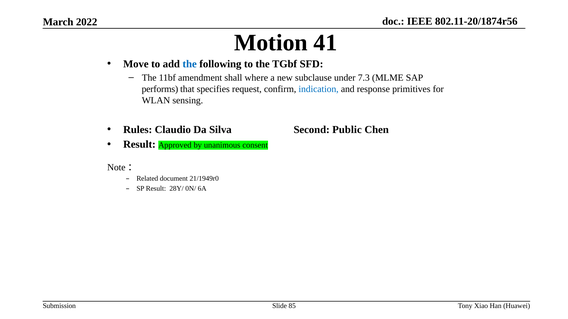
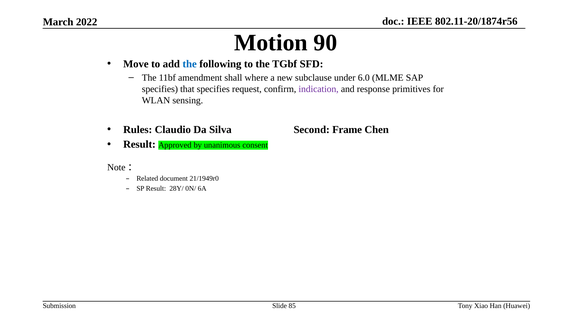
41: 41 -> 90
7.3: 7.3 -> 6.0
performs at (160, 89): performs -> specifies
indication colour: blue -> purple
Public: Public -> Frame
